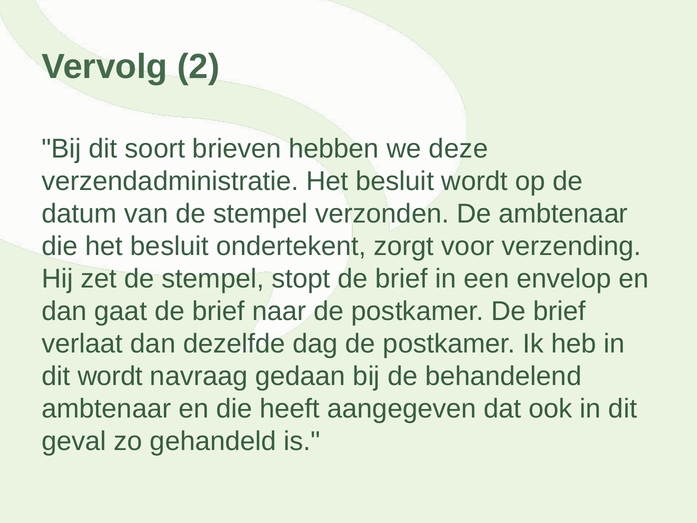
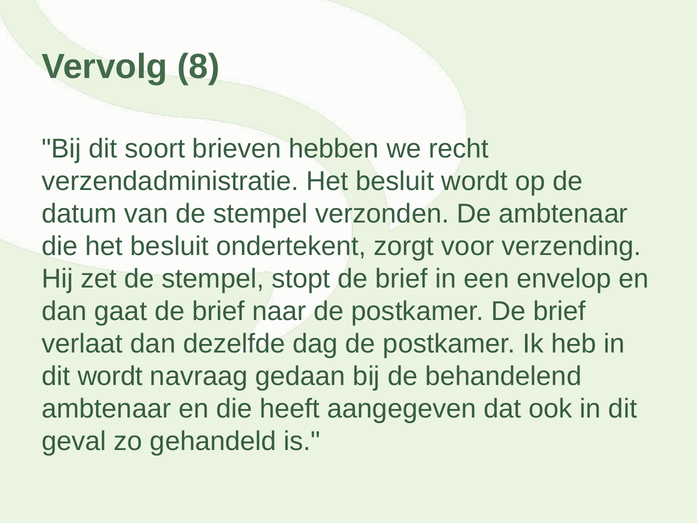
2: 2 -> 8
deze: deze -> recht
